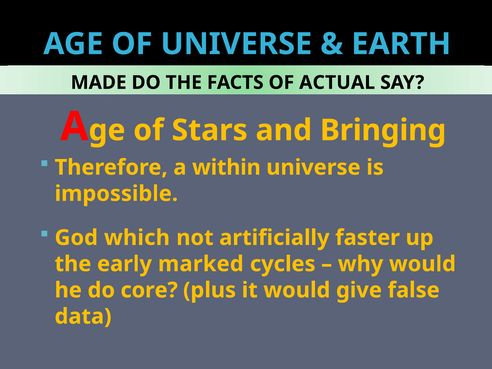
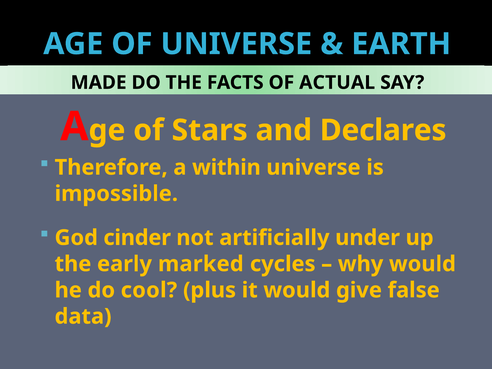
Bringing: Bringing -> Declares
which: which -> cinder
faster: faster -> under
core: core -> cool
